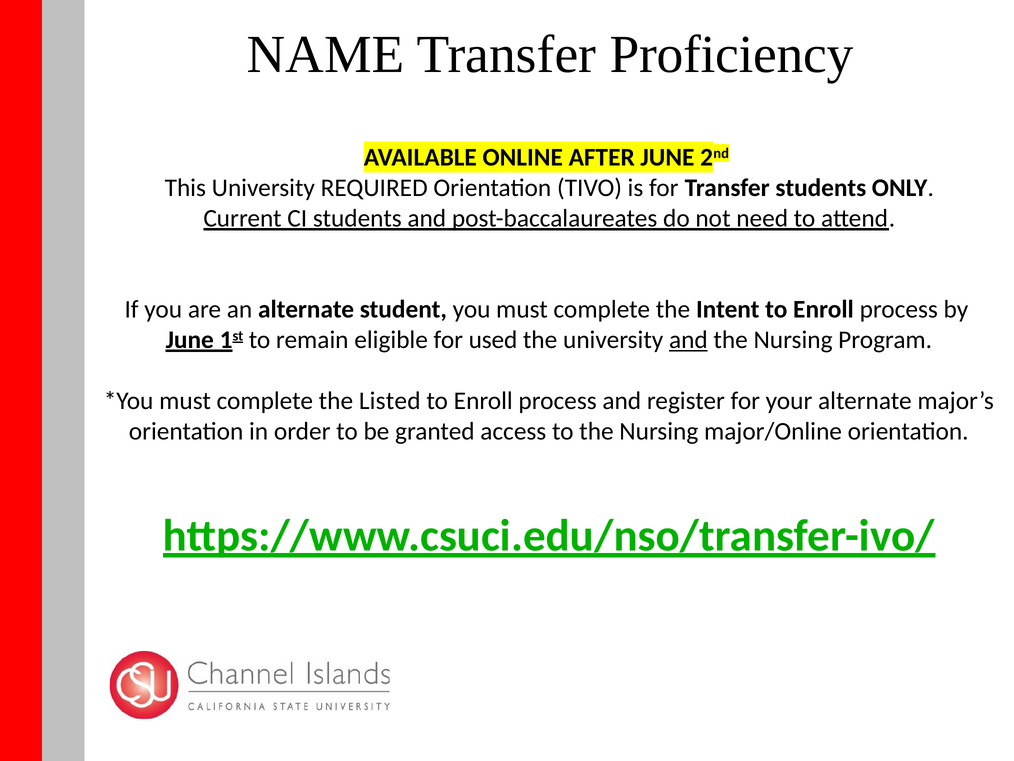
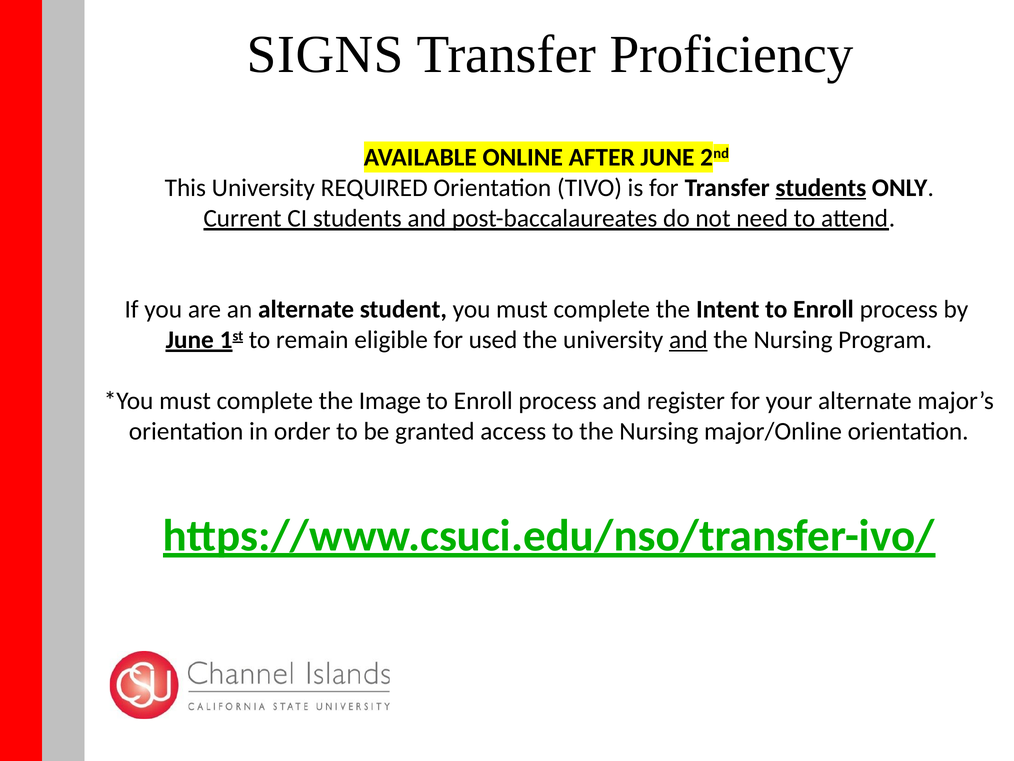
NAME: NAME -> SIGNS
students at (821, 188) underline: none -> present
Listed: Listed -> Image
